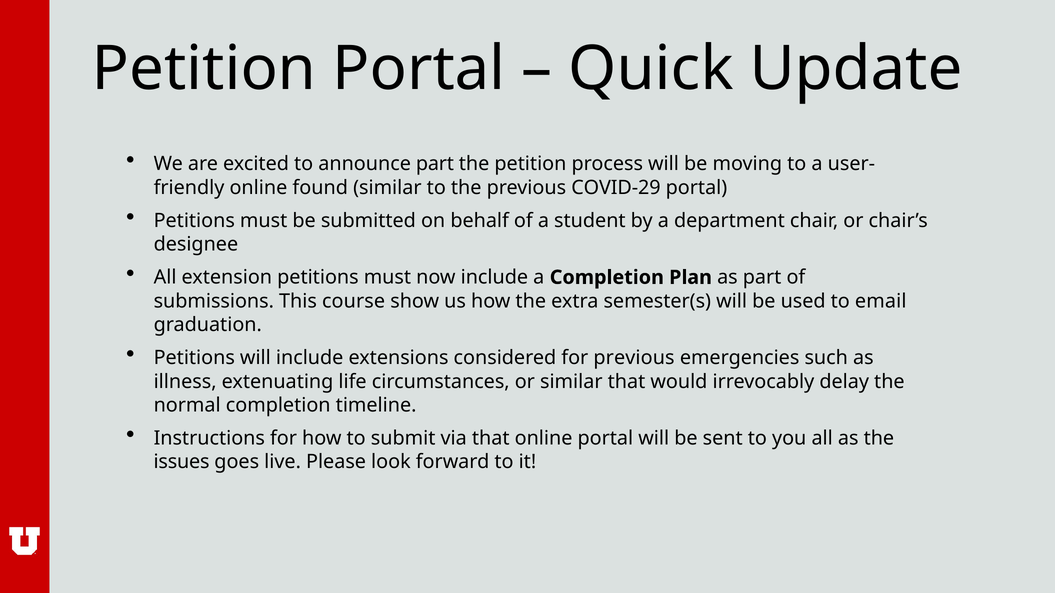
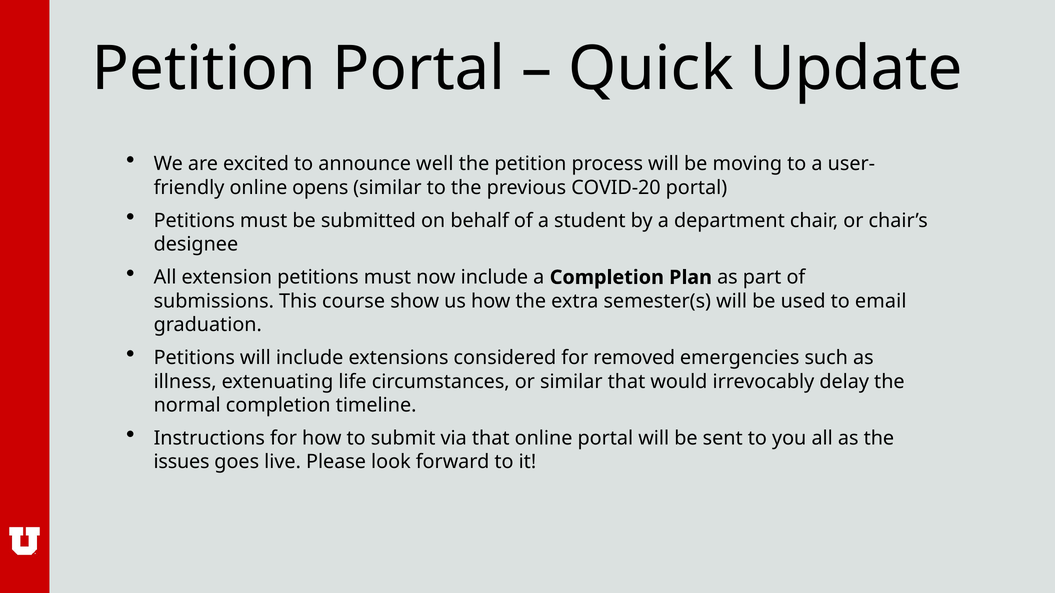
announce part: part -> well
found: found -> opens
COVID-29: COVID-29 -> COVID-20
for previous: previous -> removed
